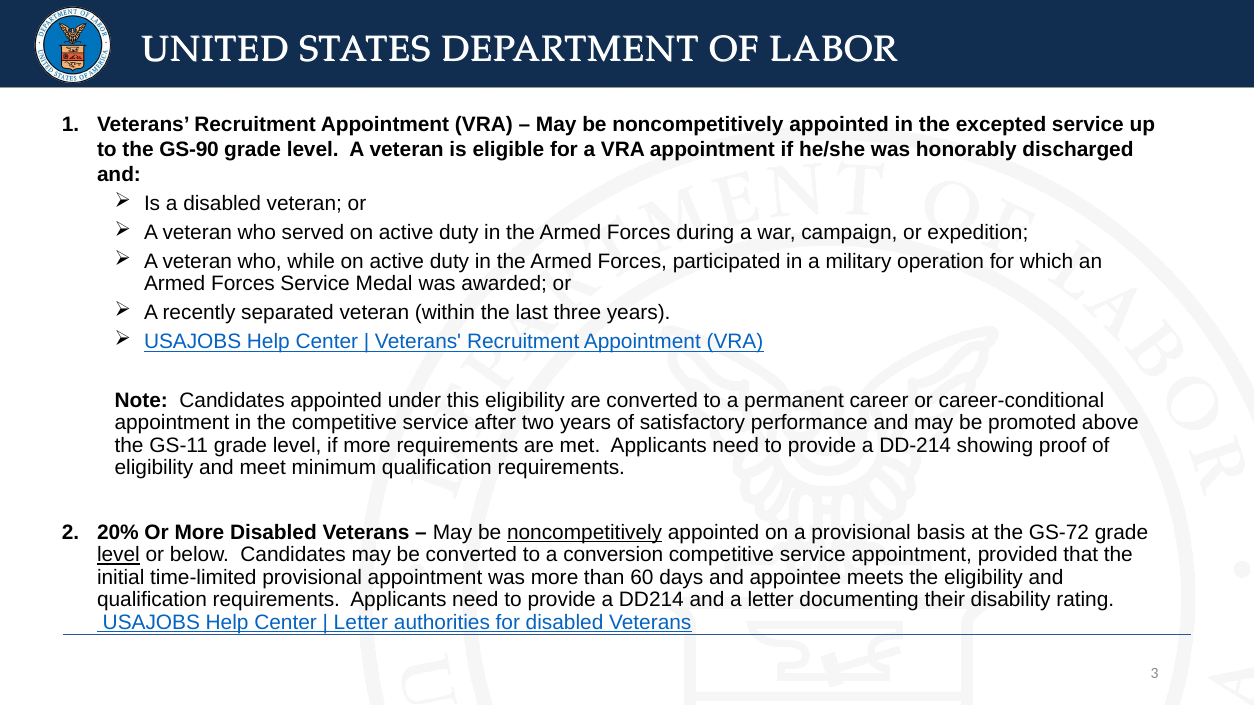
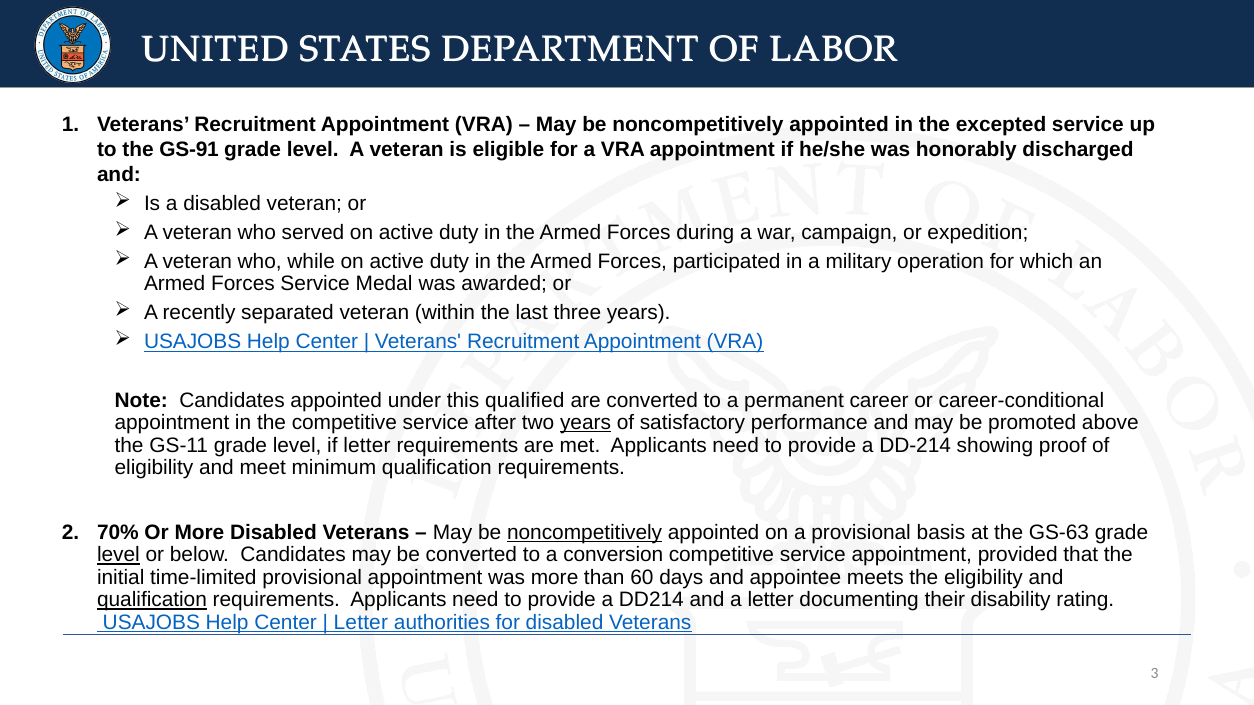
GS-90: GS-90 -> GS-91
this eligibility: eligibility -> qualified
years at (586, 423) underline: none -> present
if more: more -> letter
20%: 20% -> 70%
GS-72: GS-72 -> GS-63
qualification at (152, 600) underline: none -> present
